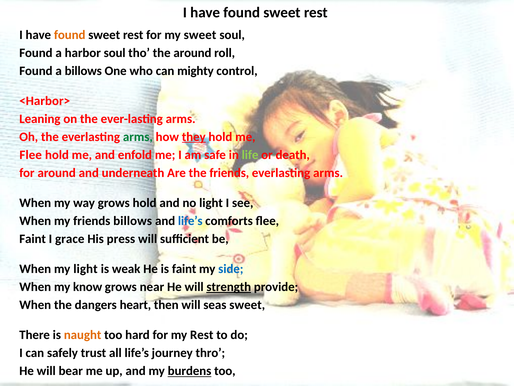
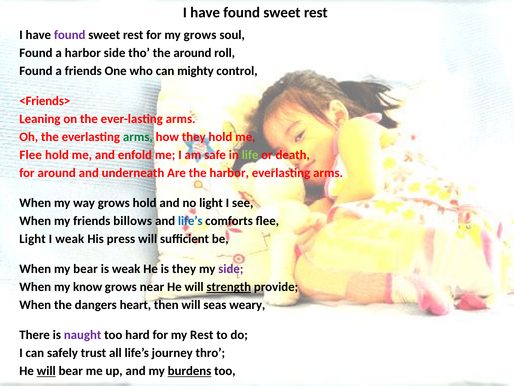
found at (70, 35) colour: orange -> purple
my sweet: sweet -> grows
harbor soul: soul -> side
a billows: billows -> friends
<Harbor>: <Harbor> -> <Friends>
they at (194, 137) underline: present -> none
the friends: friends -> harbor
Faint at (33, 239): Faint -> Light
I grace: grace -> weak
my light: light -> bear
is faint: faint -> they
side at (231, 269) colour: blue -> purple
seas sweet: sweet -> weary
naught colour: orange -> purple
will at (46, 371) underline: none -> present
